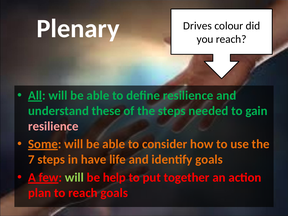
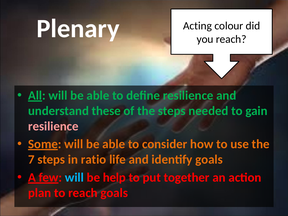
Drives: Drives -> Acting
have: have -> ratio
will at (74, 177) colour: light green -> light blue
